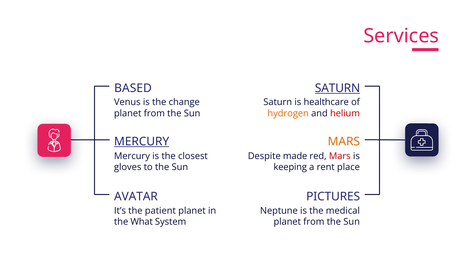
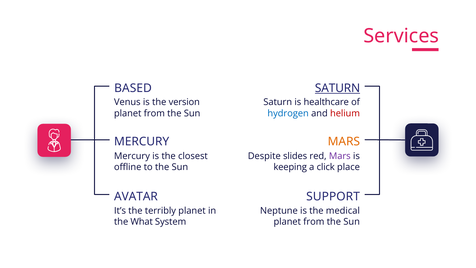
change: change -> version
hydrogen colour: orange -> blue
MERCURY at (142, 142) underline: present -> none
made: made -> slides
Mars at (340, 156) colour: red -> purple
gloves: gloves -> offline
rent: rent -> click
PICTURES: PICTURES -> SUPPORT
patient: patient -> terribly
